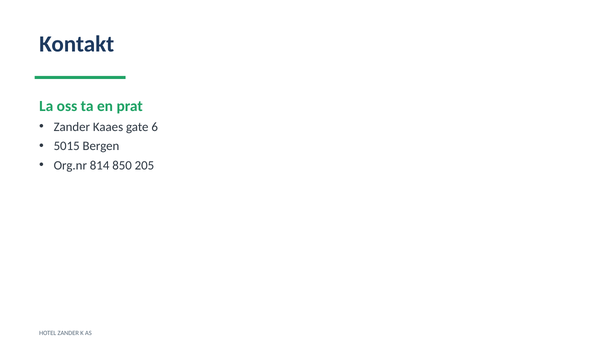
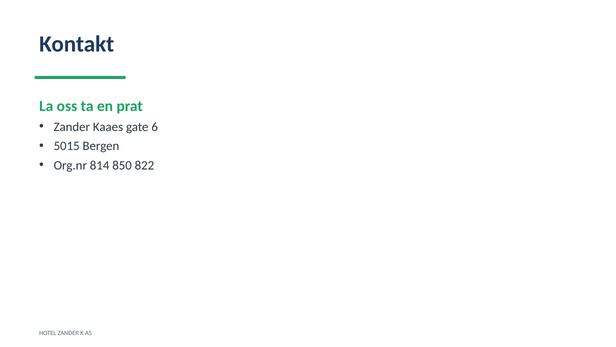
205: 205 -> 822
